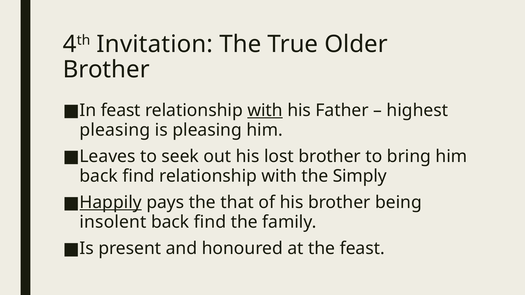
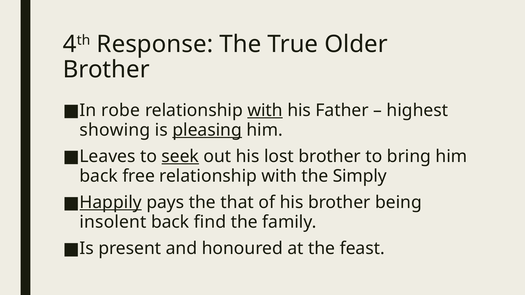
Invitation: Invitation -> Response
In feast: feast -> robe
pleasing at (115, 130): pleasing -> showing
pleasing at (207, 130) underline: none -> present
seek underline: none -> present
find at (139, 176): find -> free
